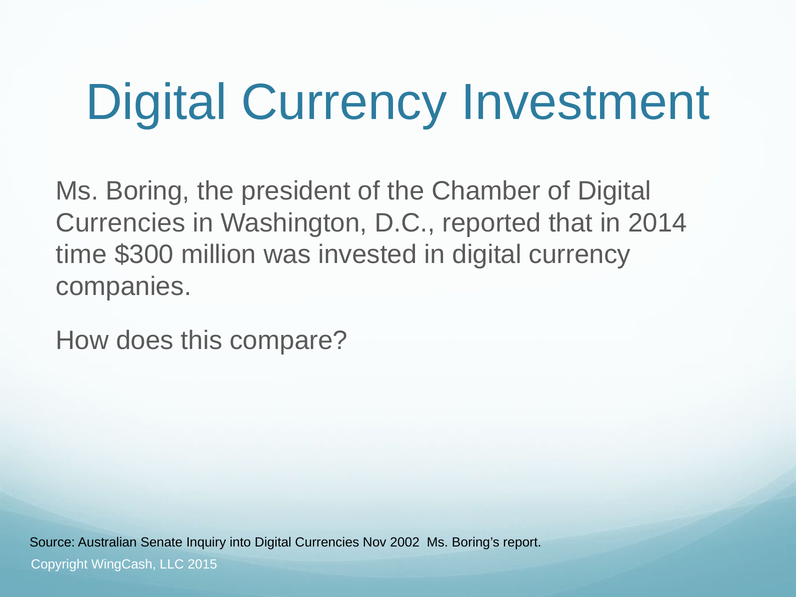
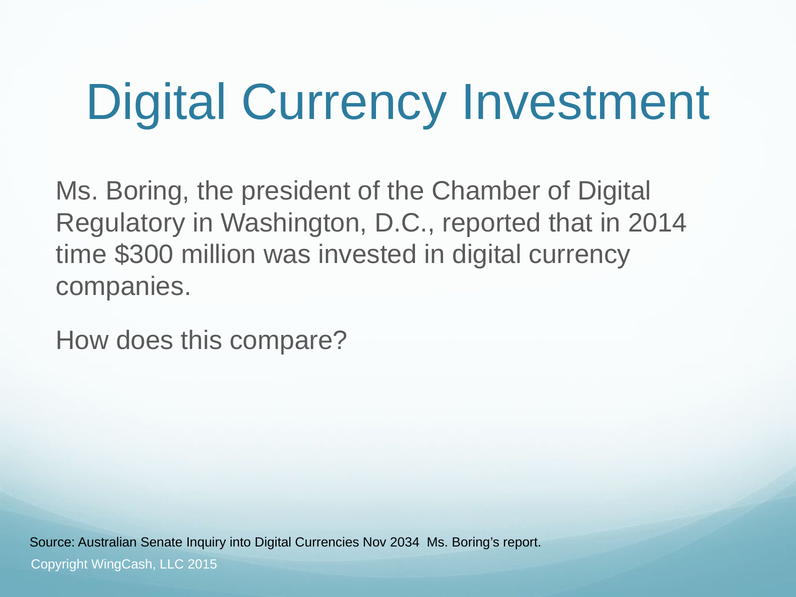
Currencies at (121, 223): Currencies -> Regulatory
2002: 2002 -> 2034
